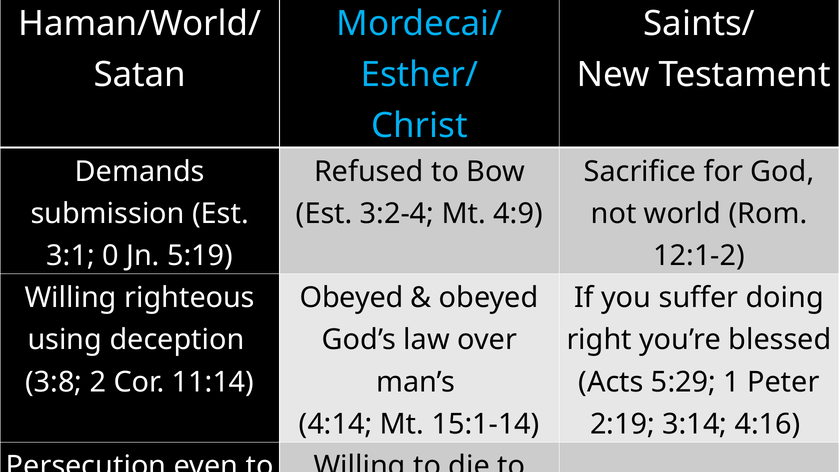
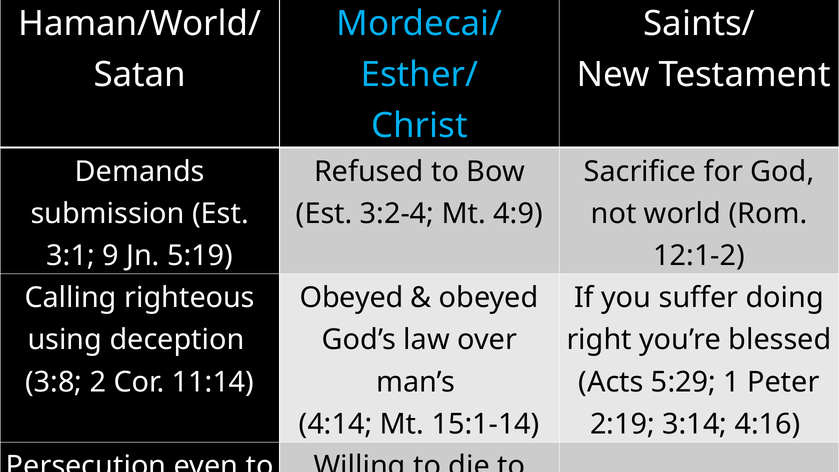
0: 0 -> 9
Willing at (71, 298): Willing -> Calling
